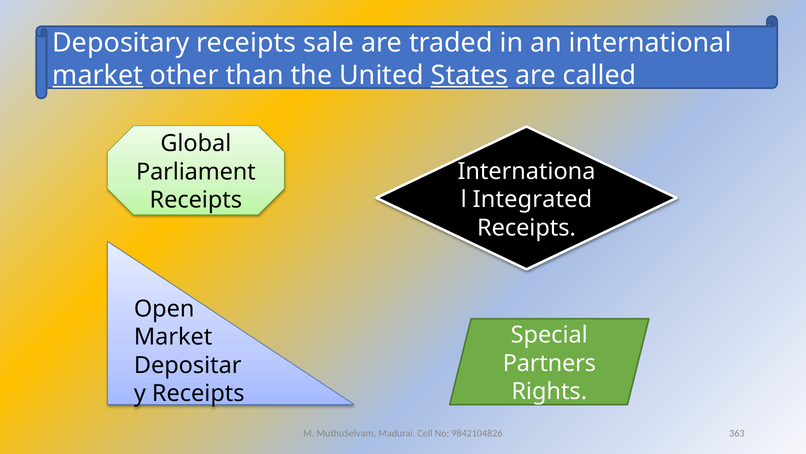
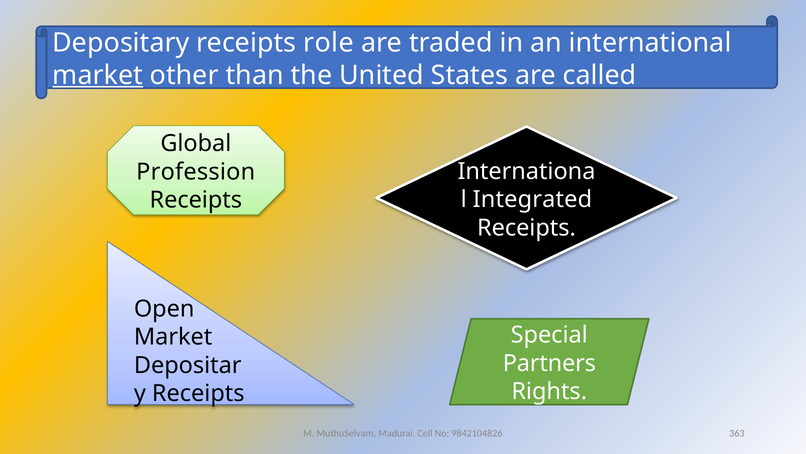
sale: sale -> role
States underline: present -> none
Parliament: Parliament -> Profession
